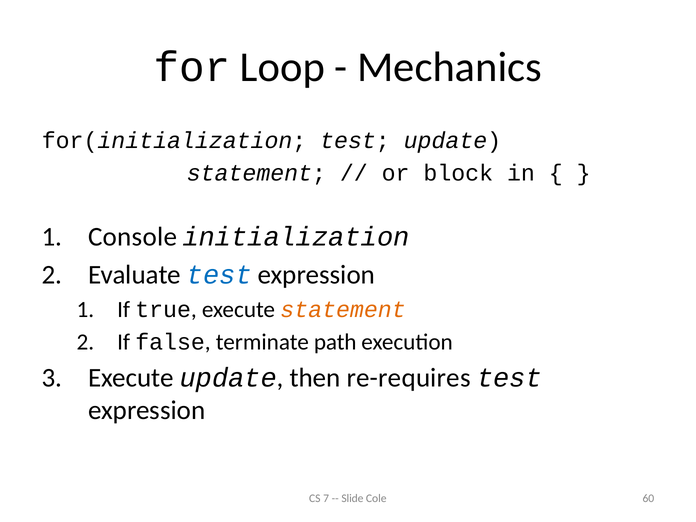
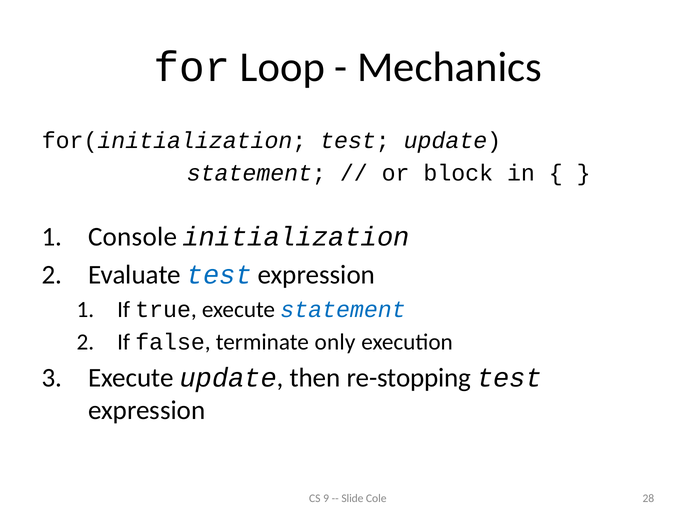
statement at (343, 309) colour: orange -> blue
path: path -> only
re-requires: re-requires -> re-stopping
7: 7 -> 9
60: 60 -> 28
